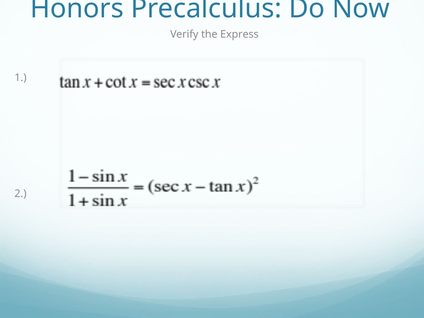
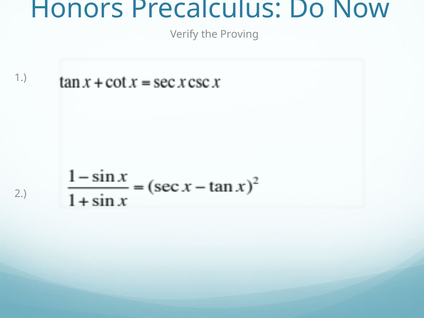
Express: Express -> Proving
